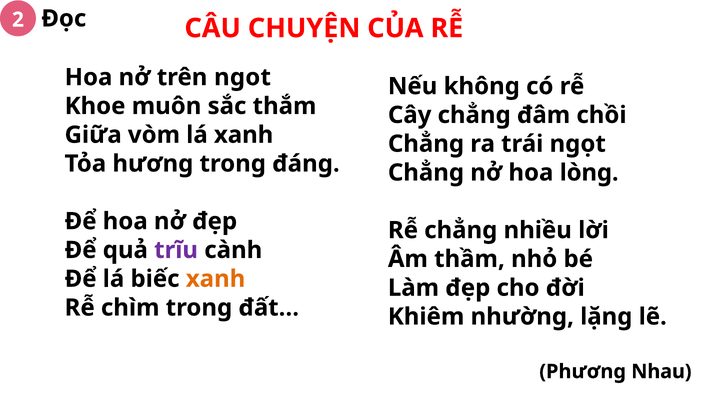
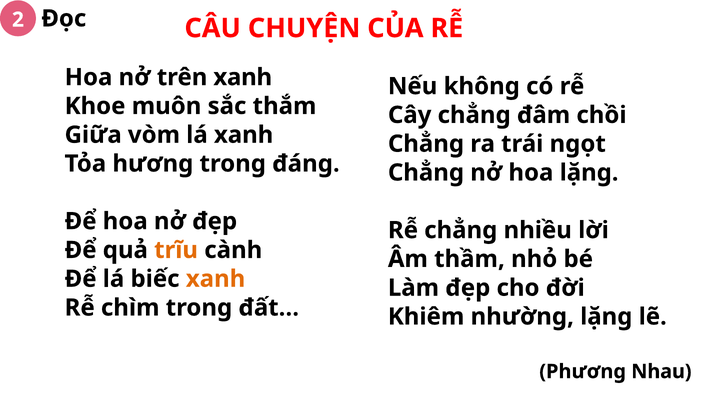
trên ngọt: ngọt -> xanh
lòng at (589, 173): lòng -> lặng
trĩu colour: purple -> orange
